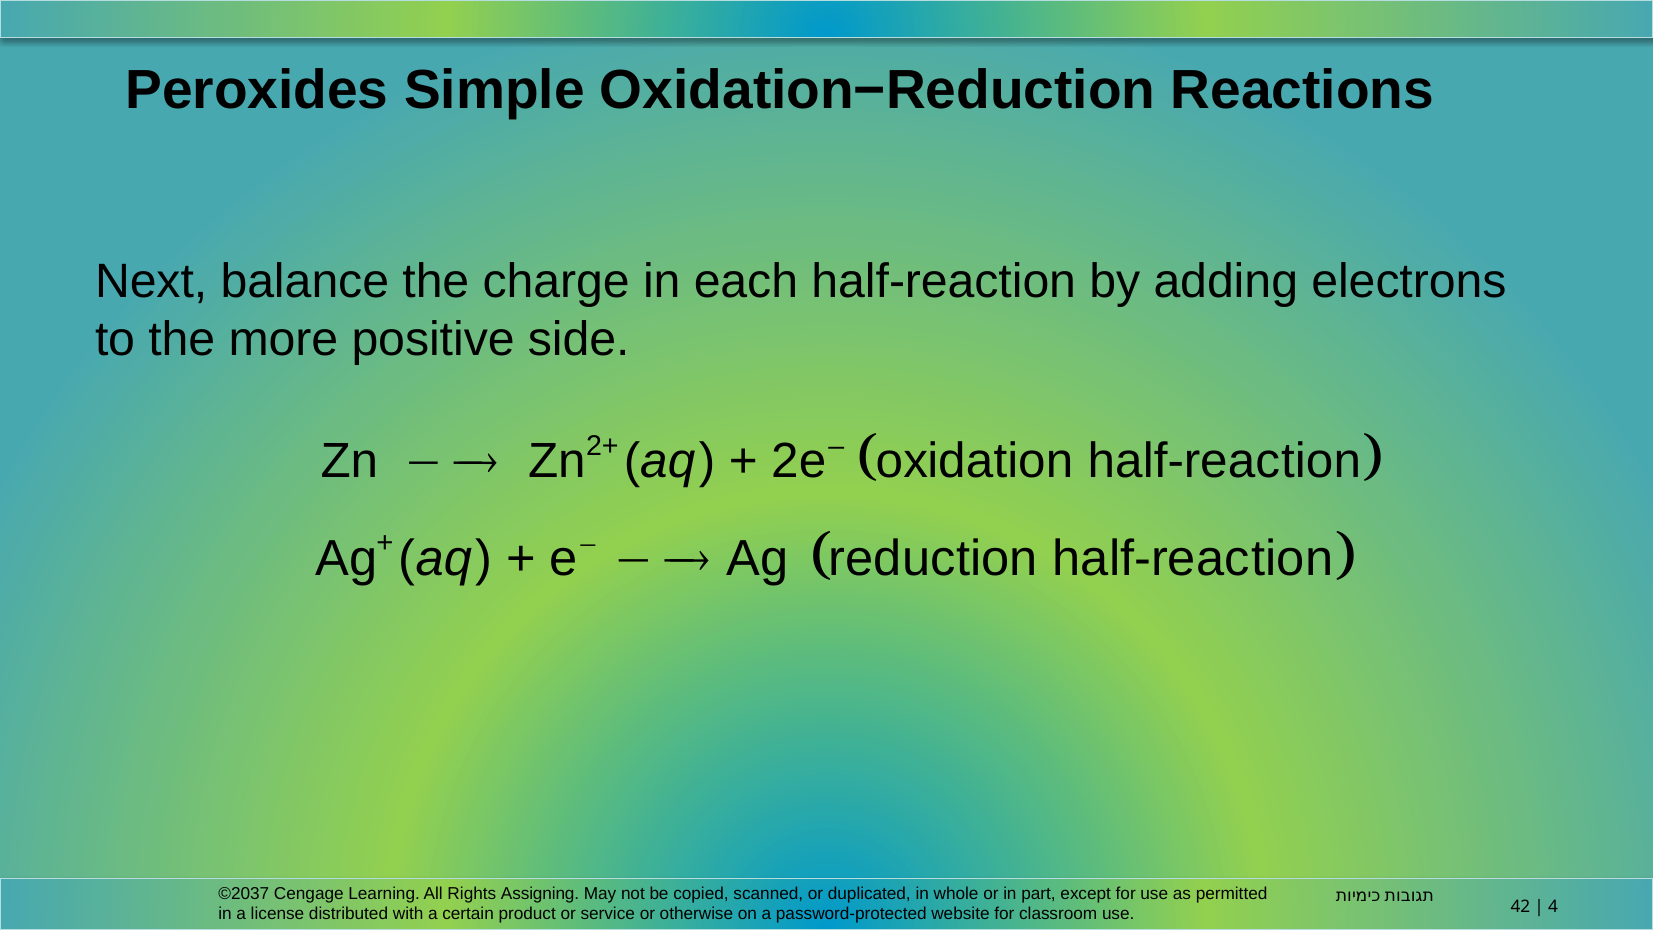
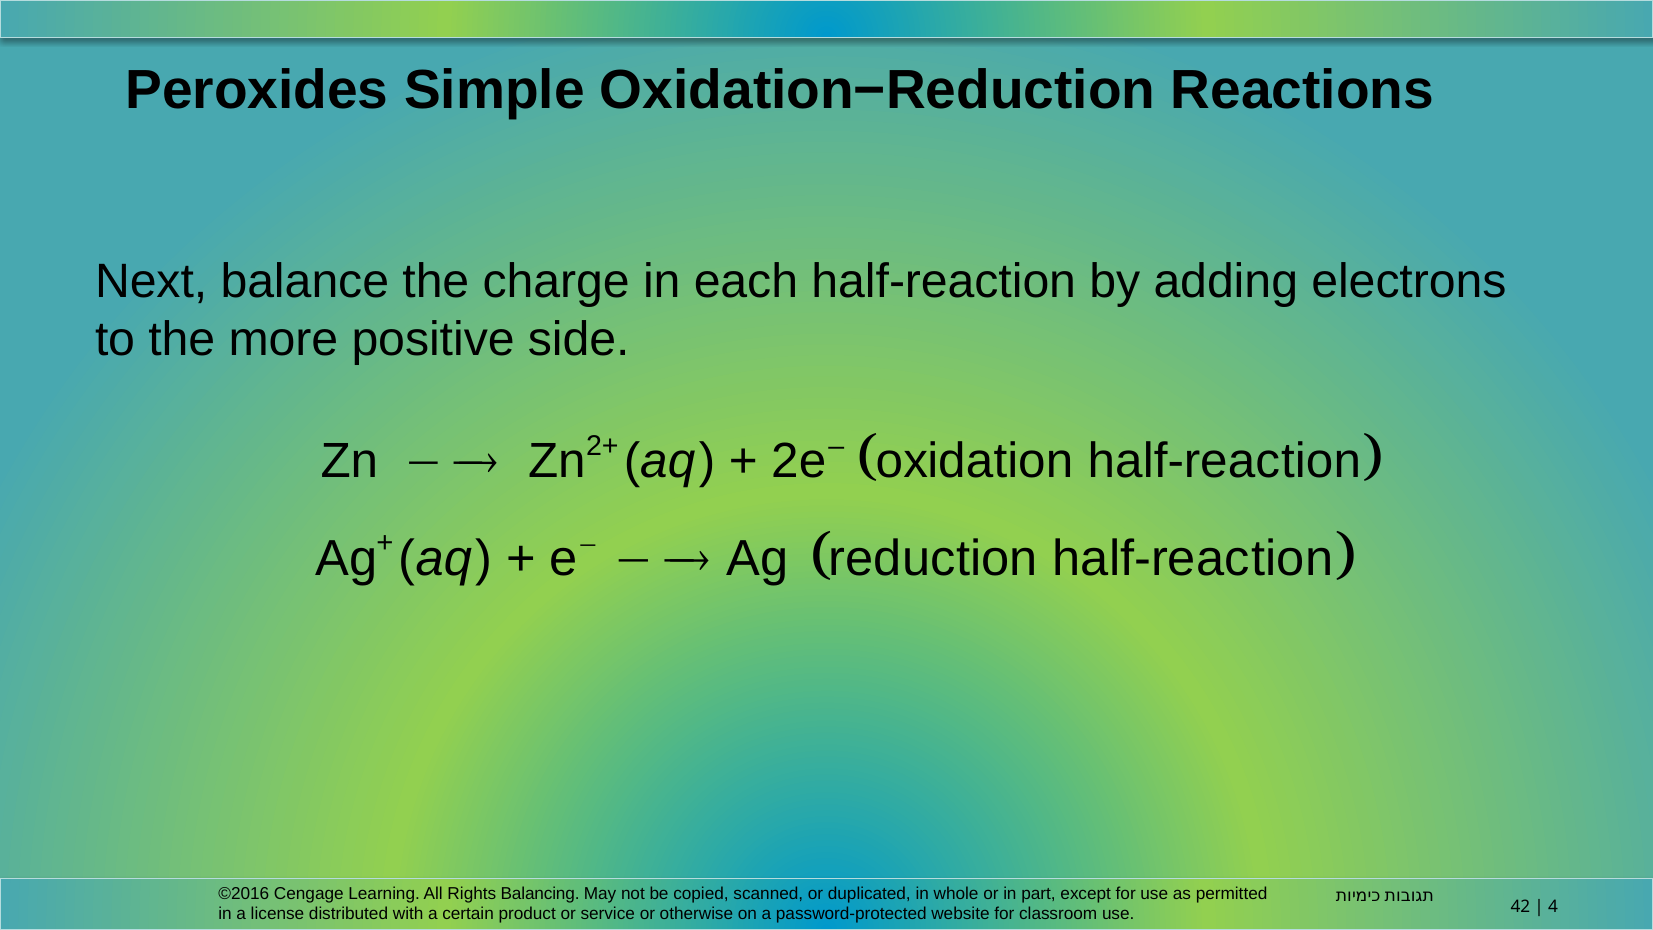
©2037: ©2037 -> ©2016
Assigning: Assigning -> Balancing
